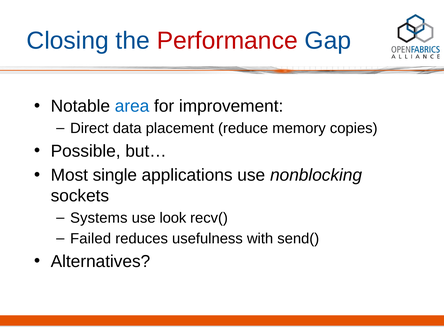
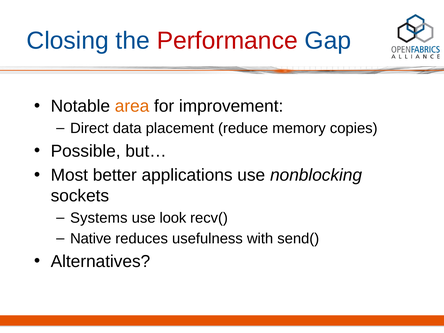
area colour: blue -> orange
single: single -> better
Failed: Failed -> Native
